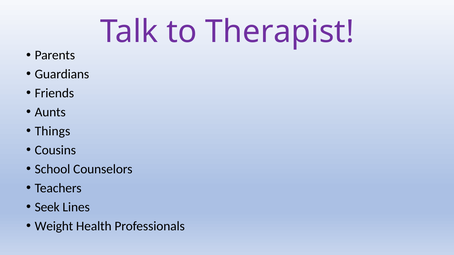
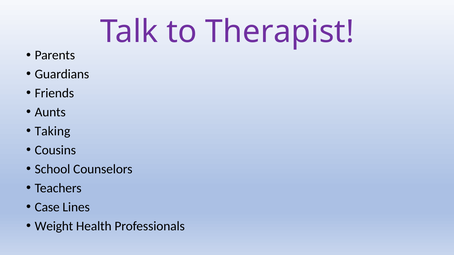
Things: Things -> Taking
Seek: Seek -> Case
